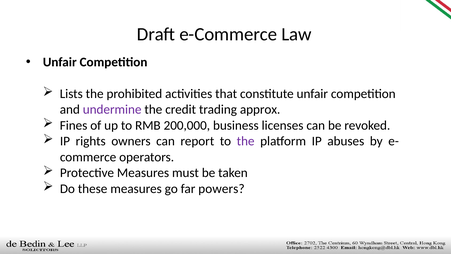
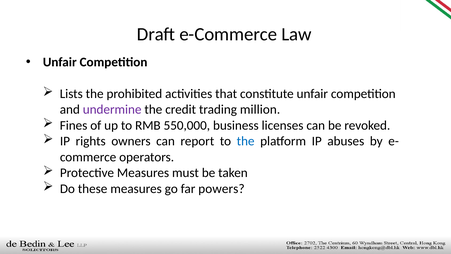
approx: approx -> million
200,000: 200,000 -> 550,000
the at (246, 141) colour: purple -> blue
